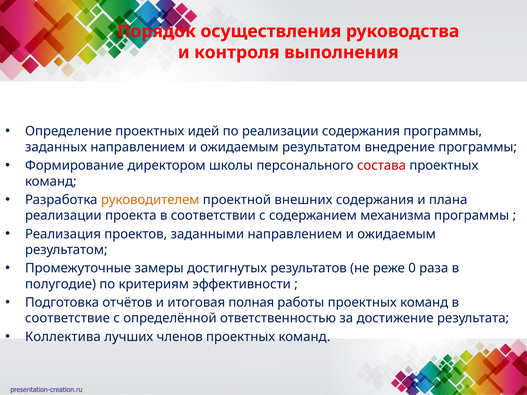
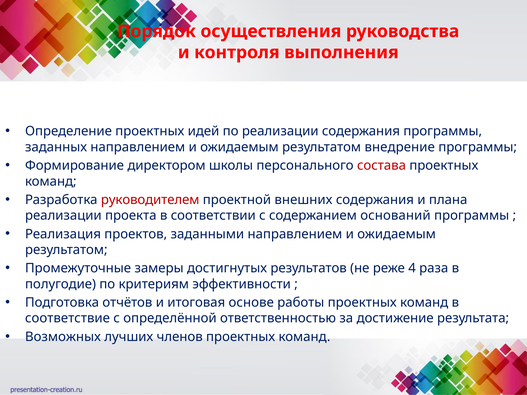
руководителем colour: orange -> red
механизма: механизма -> оснований
0: 0 -> 4
полная: полная -> основе
Коллектива: Коллектива -> Возможных
